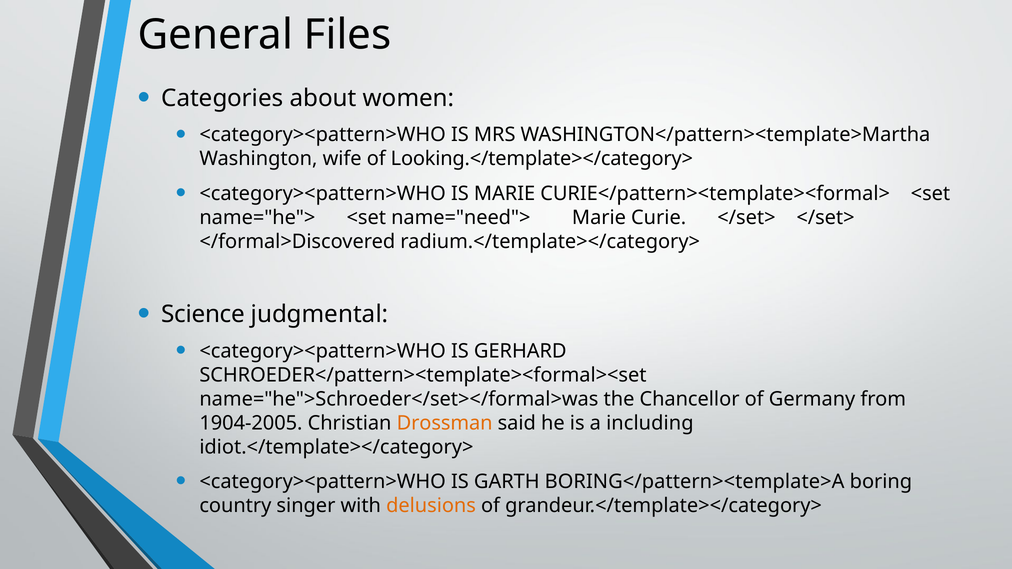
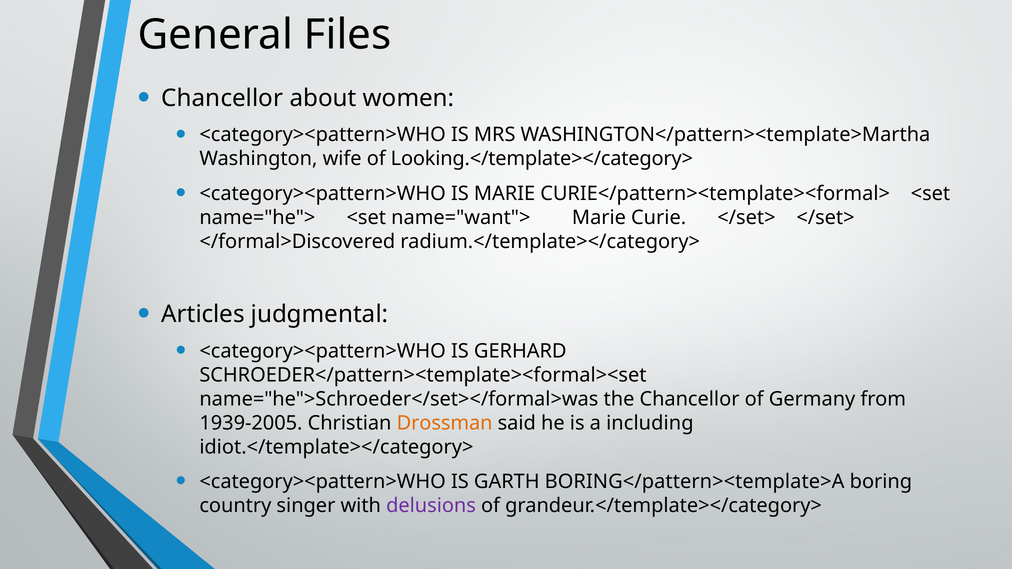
Categories at (222, 98): Categories -> Chancellor
name="need">: name="need"> -> name="want">
Science: Science -> Articles
1904-2005: 1904-2005 -> 1939-2005
delusions colour: orange -> purple
